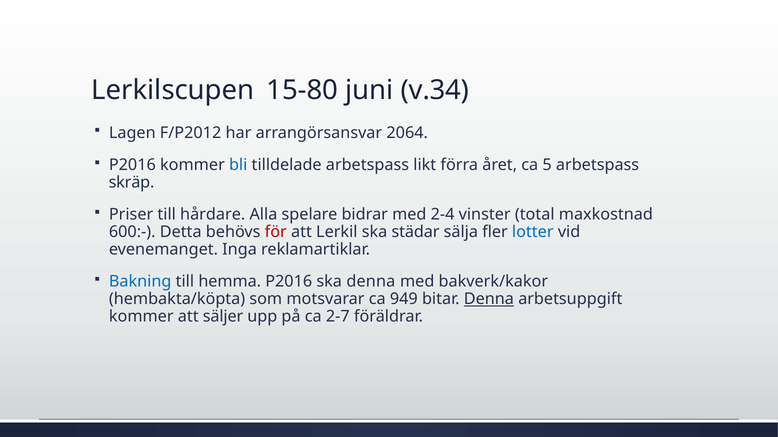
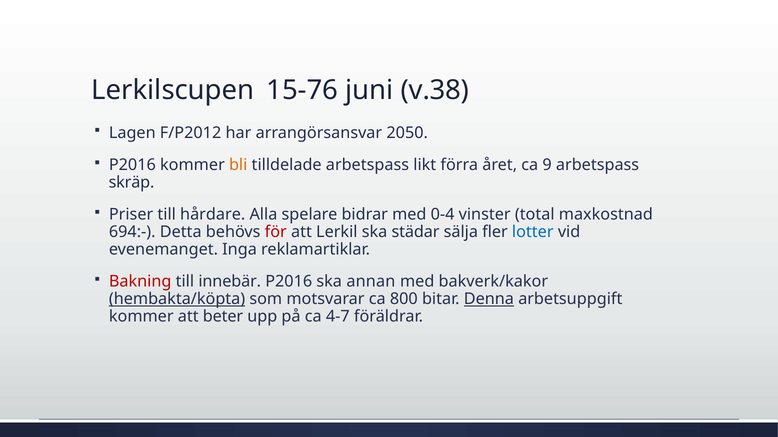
15-80: 15-80 -> 15-76
v.34: v.34 -> v.38
2064: 2064 -> 2050
bli colour: blue -> orange
5: 5 -> 9
2-4: 2-4 -> 0-4
600:-: 600:- -> 694:-
Bakning colour: blue -> red
hemma: hemma -> innebär
ska denna: denna -> annan
hembakta/köpta underline: none -> present
949: 949 -> 800
säljer: säljer -> beter
2-7: 2-7 -> 4-7
